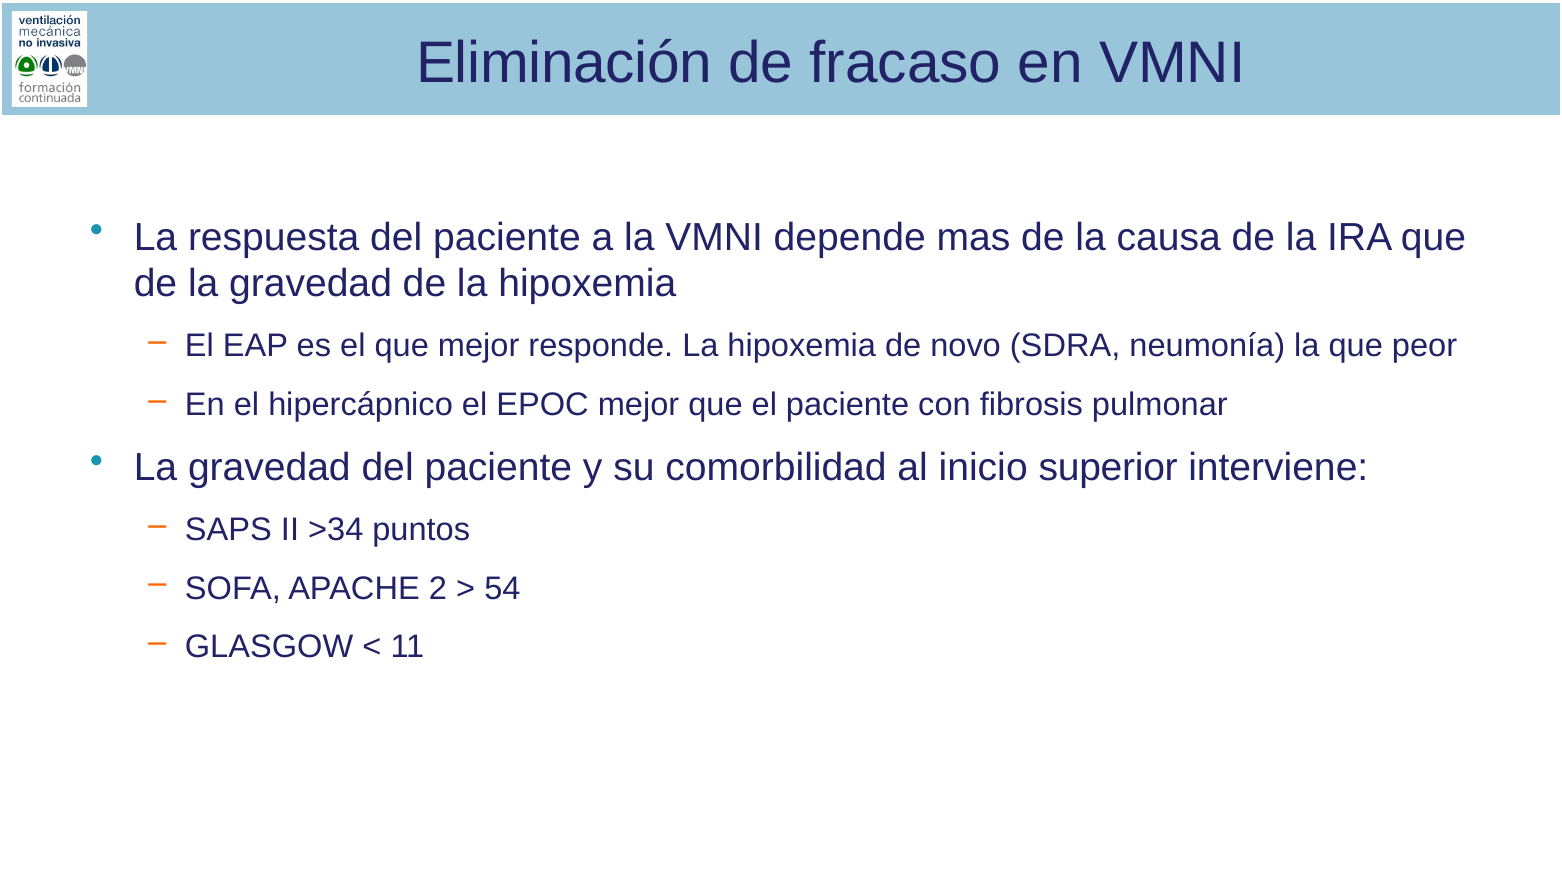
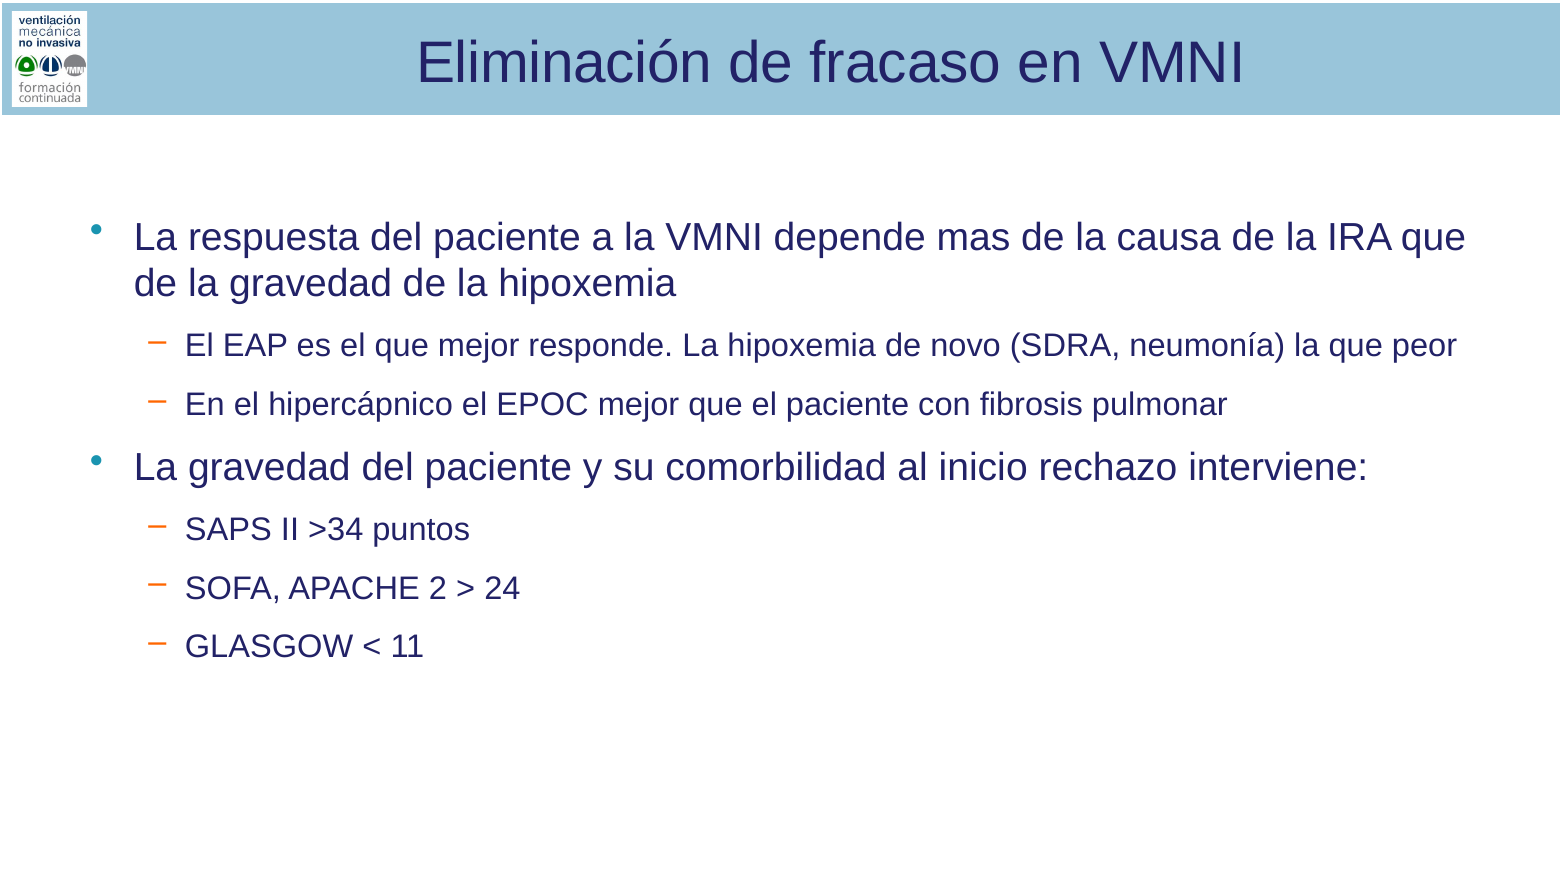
superior: superior -> rechazo
54: 54 -> 24
